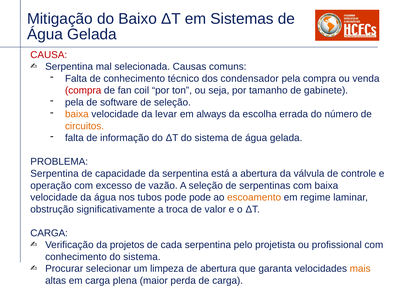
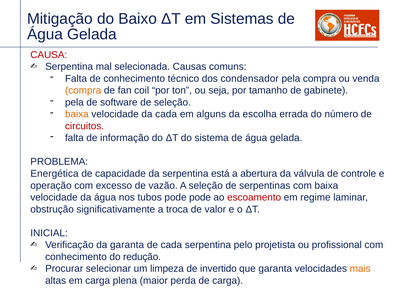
compra at (83, 90) colour: red -> orange
da levar: levar -> cada
always: always -> alguns
circuitos colour: orange -> red
Serpentina at (55, 174): Serpentina -> Energética
escoamento colour: orange -> red
CARGA at (49, 233): CARGA -> INICIAL
da projetos: projetos -> garanta
conhecimento do sistema: sistema -> redução
de abertura: abertura -> invertido
